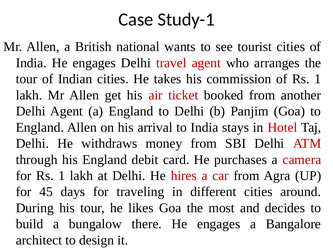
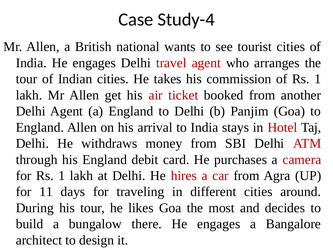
Study-1: Study-1 -> Study-4
45: 45 -> 11
